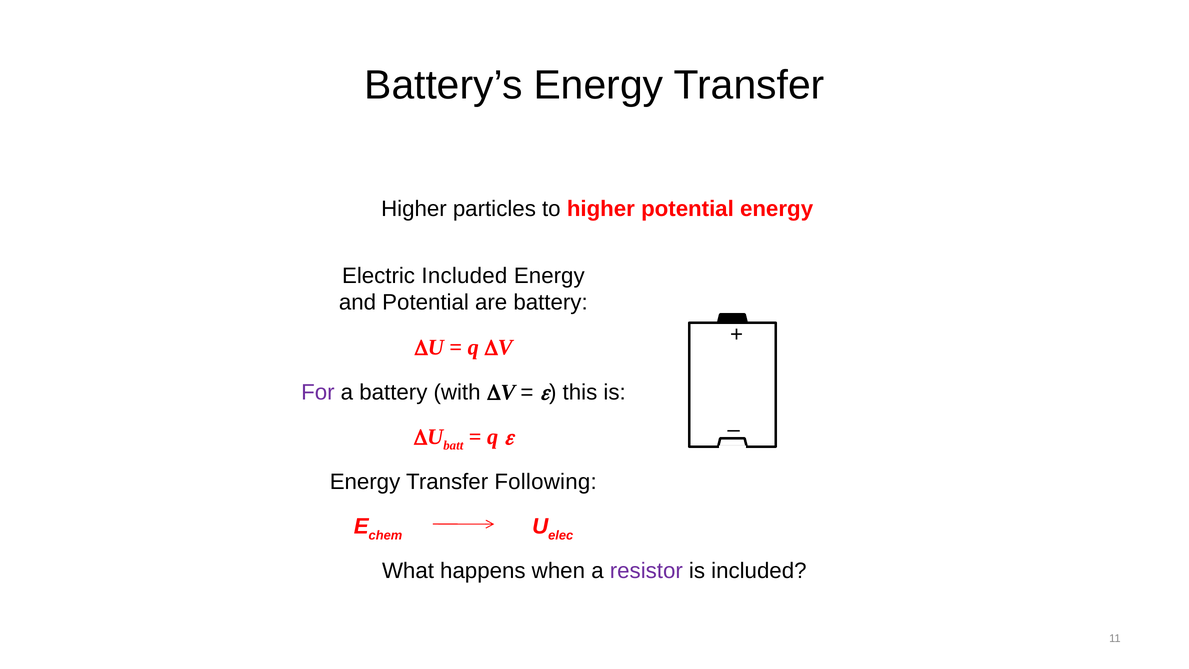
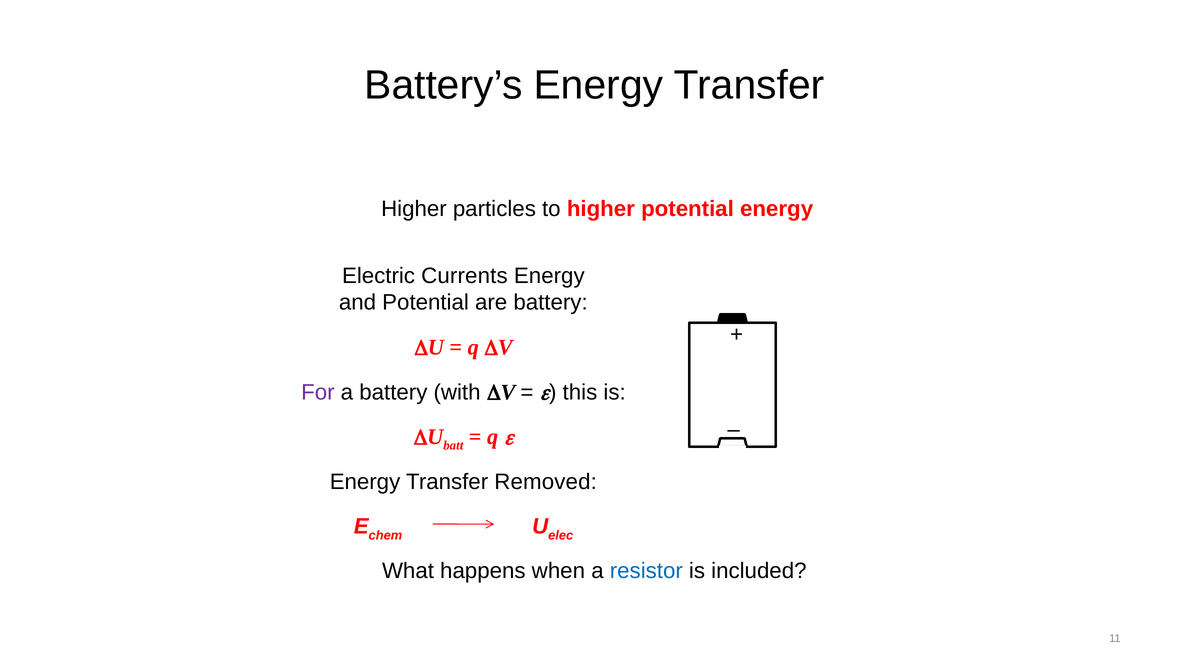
Electric Included: Included -> Currents
Following: Following -> Removed
resistor colour: purple -> blue
